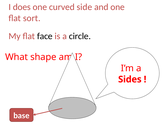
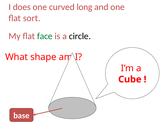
side: side -> long
face colour: black -> green
Sides: Sides -> Cube
